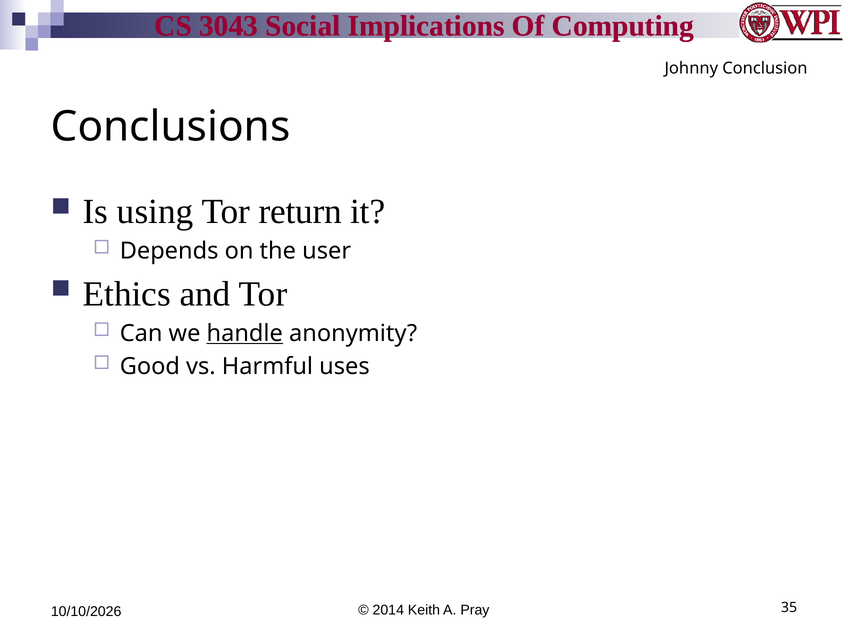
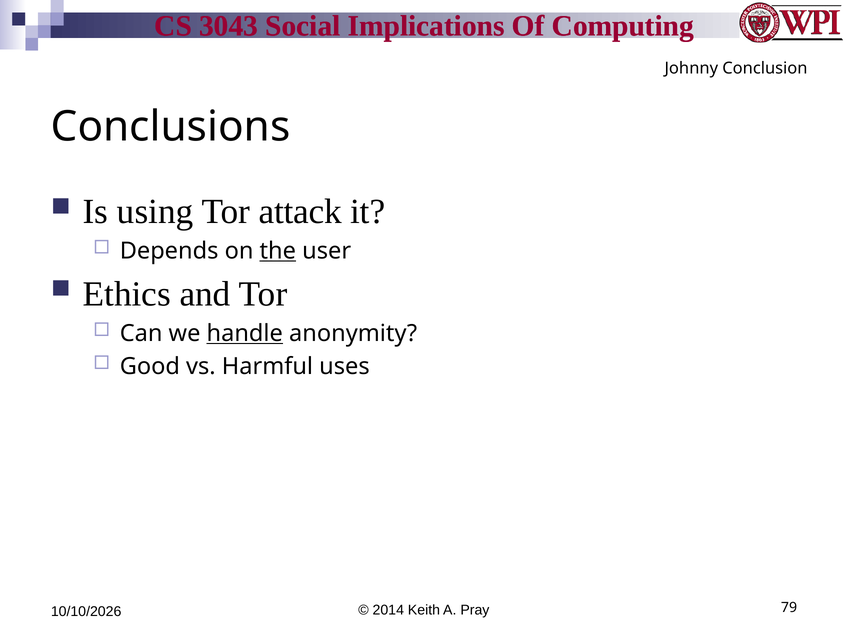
return: return -> attack
the underline: none -> present
35: 35 -> 79
